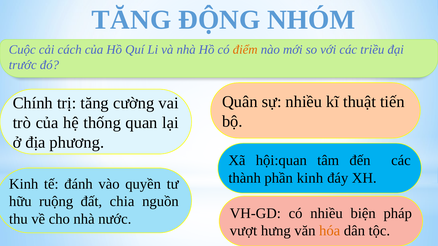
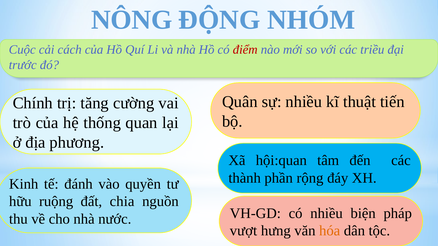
TĂNG at (131, 20): TĂNG -> NÔNG
điểm colour: orange -> red
phần kinh: kinh -> rộng
